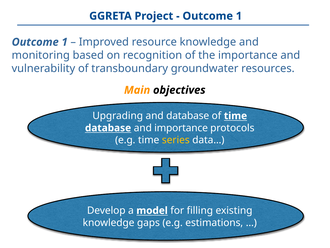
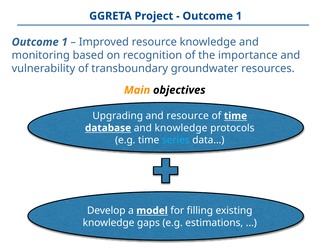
and database: database -> resource
and importance: importance -> knowledge
series colour: yellow -> light blue
